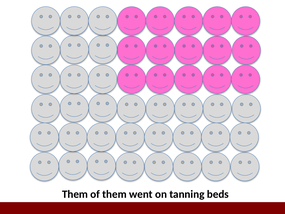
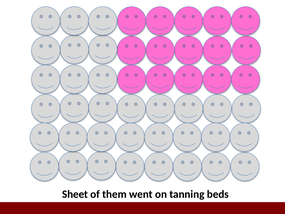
Them at (75, 194): Them -> Sheet
